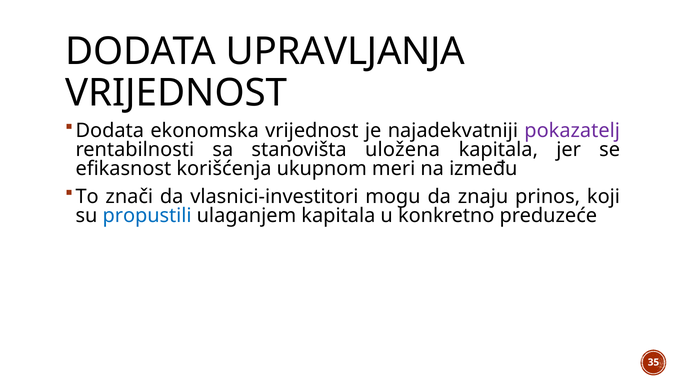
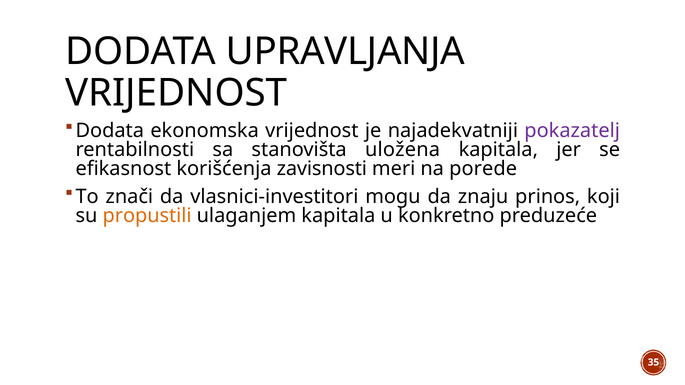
ukupnom: ukupnom -> zavisnosti
između: između -> porede
propustili colour: blue -> orange
